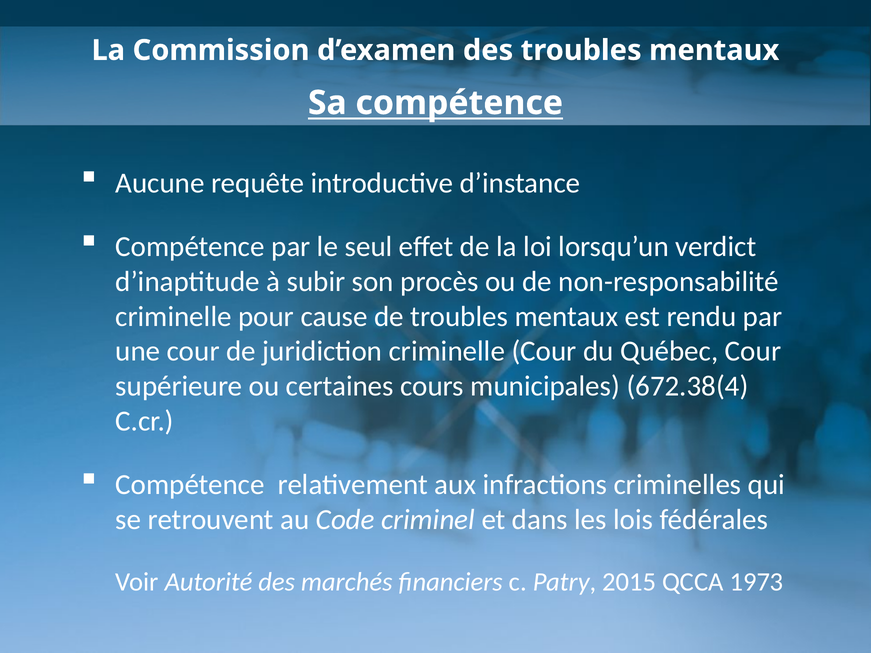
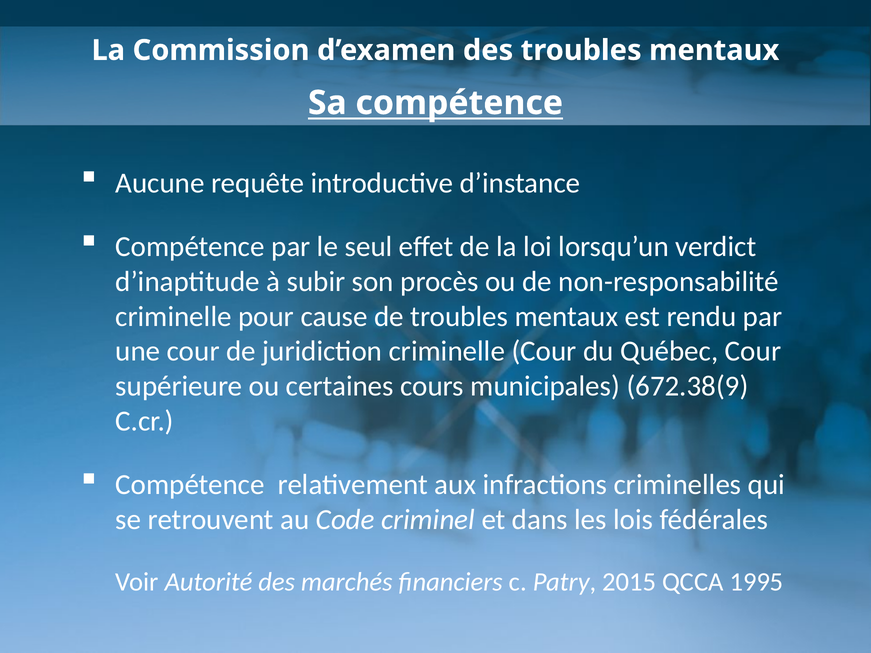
672.38(4: 672.38(4 -> 672.38(9
1973: 1973 -> 1995
